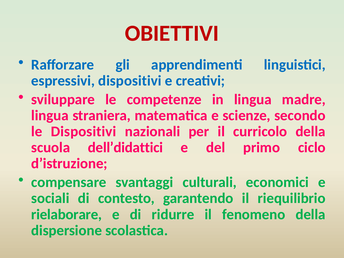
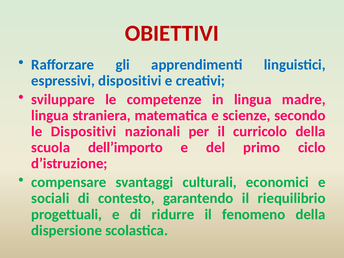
dell’didattici: dell’didattici -> dell’importo
rielaborare: rielaborare -> progettuali
